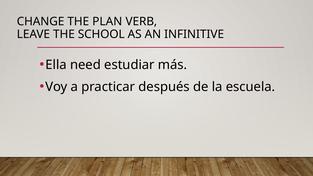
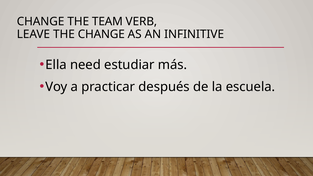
PLAN: PLAN -> TEAM
THE SCHOOL: SCHOOL -> CHANGE
